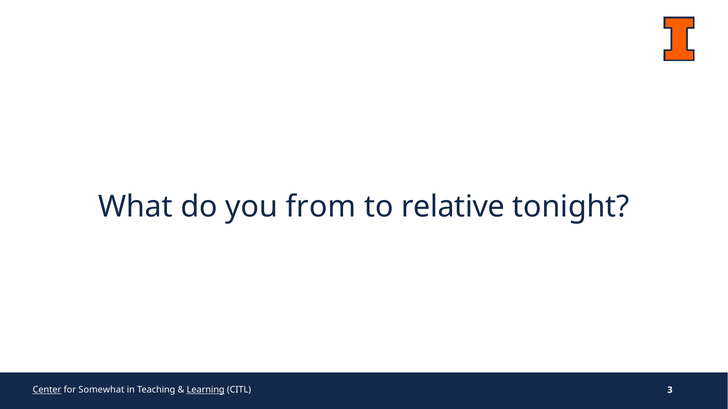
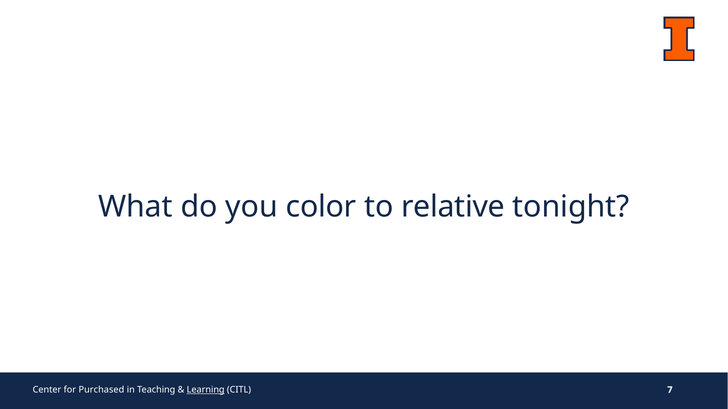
from: from -> color
Center underline: present -> none
Somewhat: Somewhat -> Purchased
3: 3 -> 7
